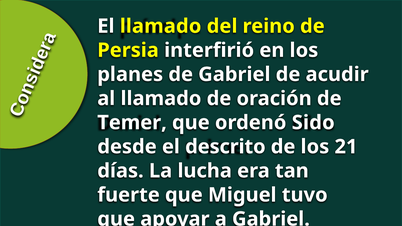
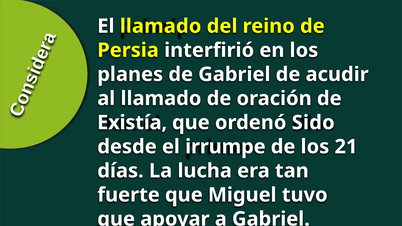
Temer: Temer -> Existía
descrito: descrito -> irrumpe
